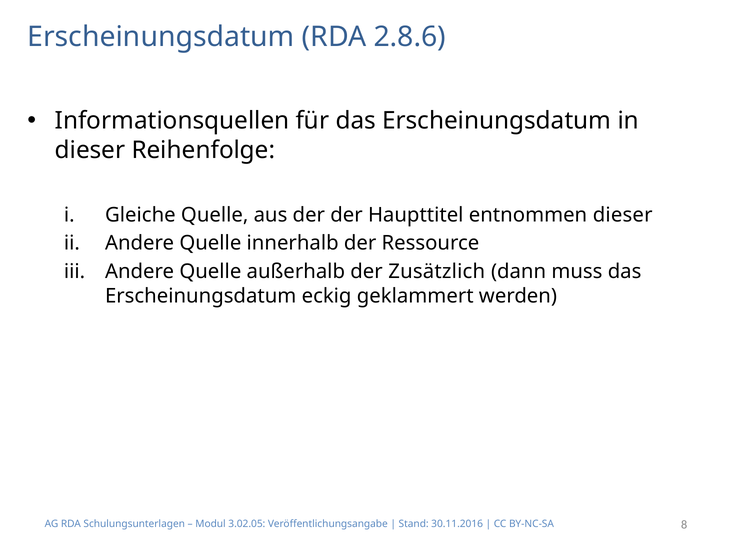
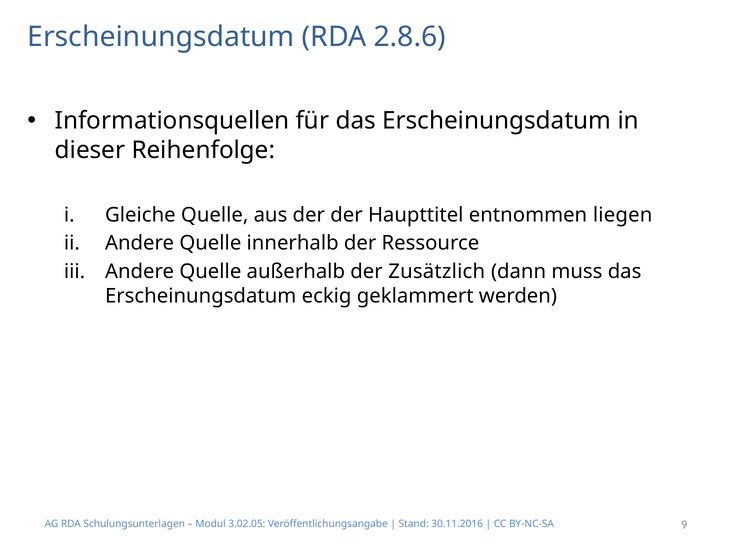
entnommen dieser: dieser -> liegen
8: 8 -> 9
